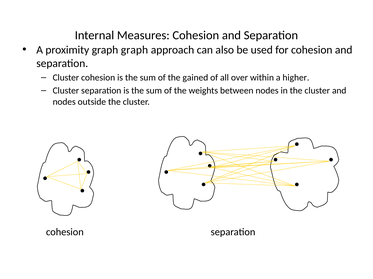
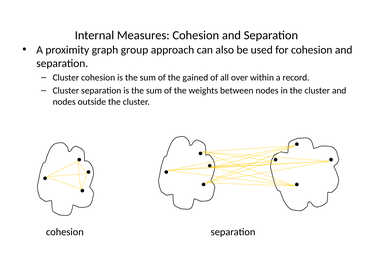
graph graph: graph -> group
higher: higher -> record
